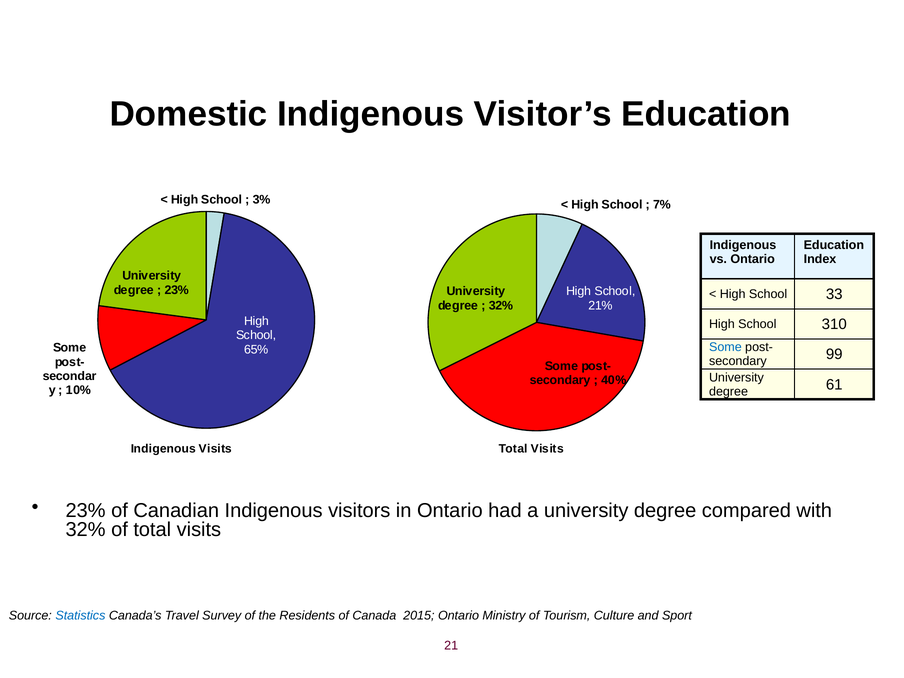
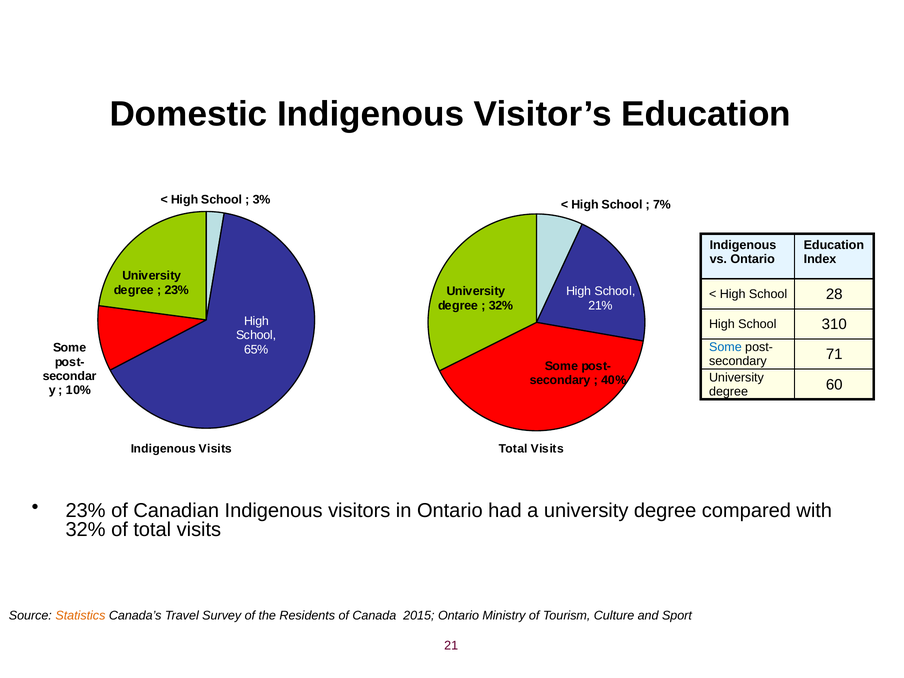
33: 33 -> 28
99: 99 -> 71
61: 61 -> 60
Statistics colour: blue -> orange
